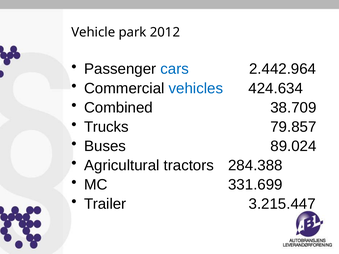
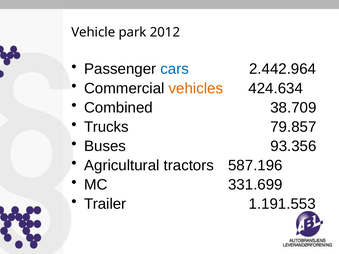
vehicles colour: blue -> orange
89.024: 89.024 -> 93.356
284.388: 284.388 -> 587.196
3.215.447: 3.215.447 -> 1.191.553
